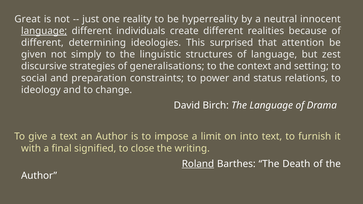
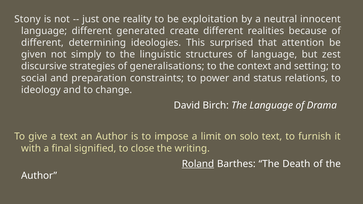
Great: Great -> Stony
hyperreality: hyperreality -> exploitation
language at (44, 31) underline: present -> none
individuals: individuals -> generated
into: into -> solo
